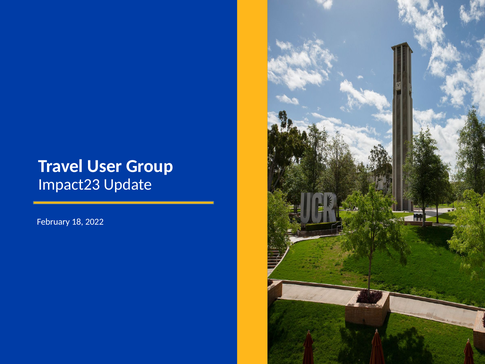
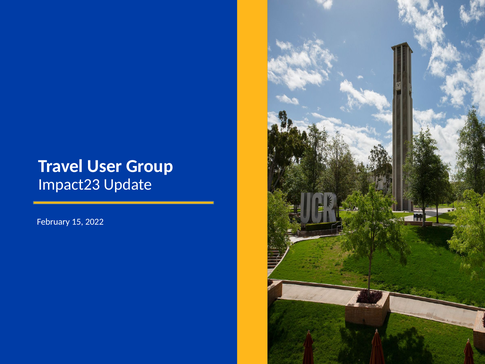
18: 18 -> 15
